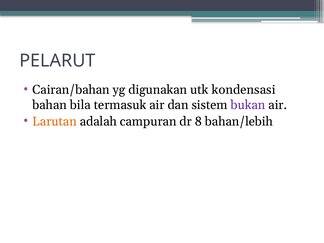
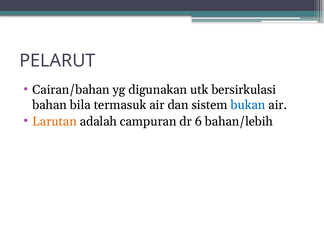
kondensasi: kondensasi -> bersirkulasi
bukan colour: purple -> blue
8: 8 -> 6
